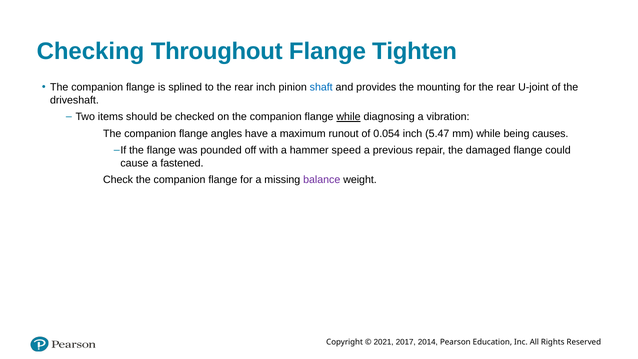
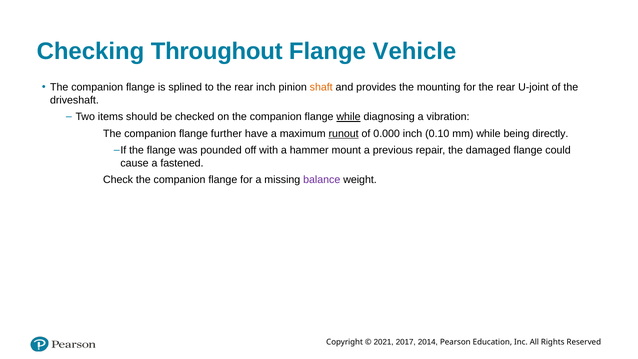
Tighten: Tighten -> Vehicle
shaft colour: blue -> orange
angles: angles -> further
runout underline: none -> present
0.054: 0.054 -> 0.000
5.47: 5.47 -> 0.10
causes: causes -> directly
speed: speed -> mount
